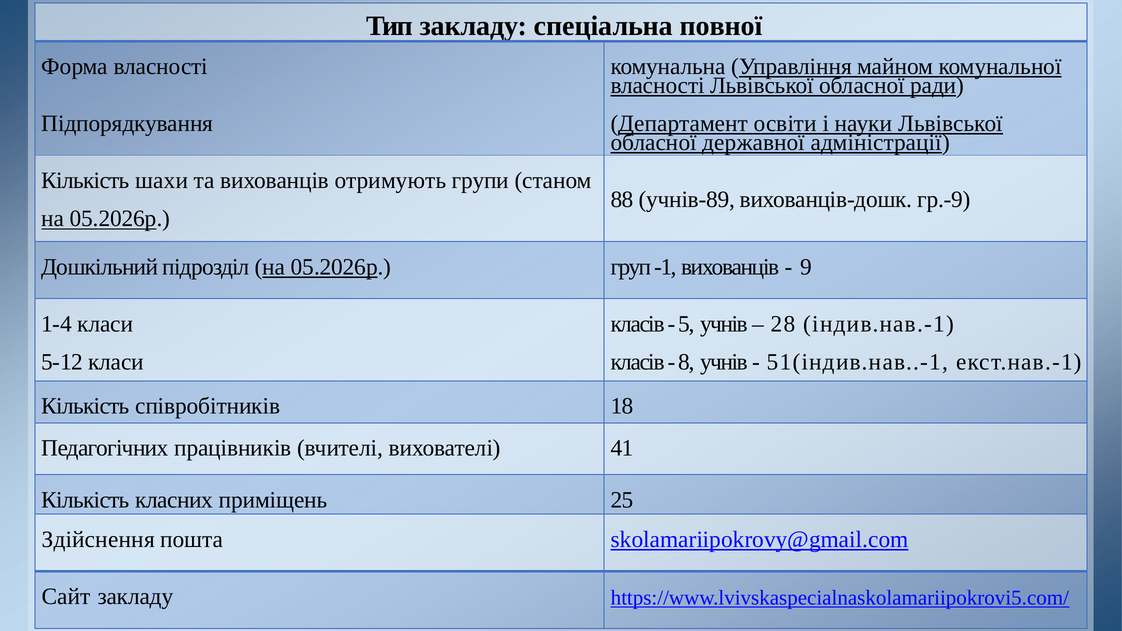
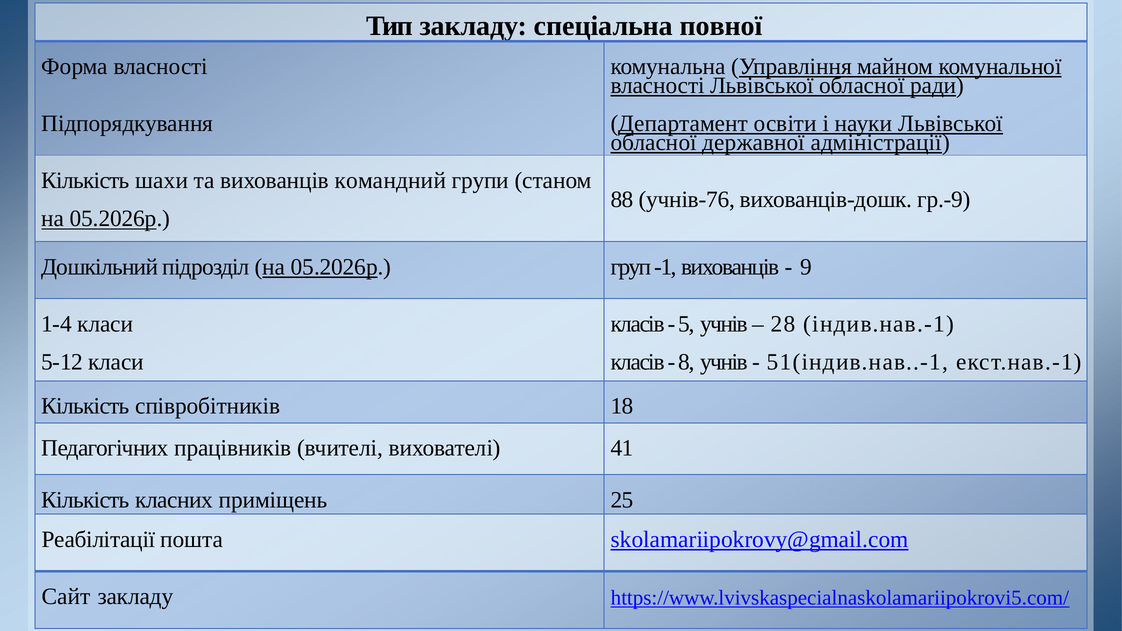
отримують: отримують -> командний
учнів-89: учнів-89 -> учнів-76
Здійснення: Здійснення -> Реабілітації
